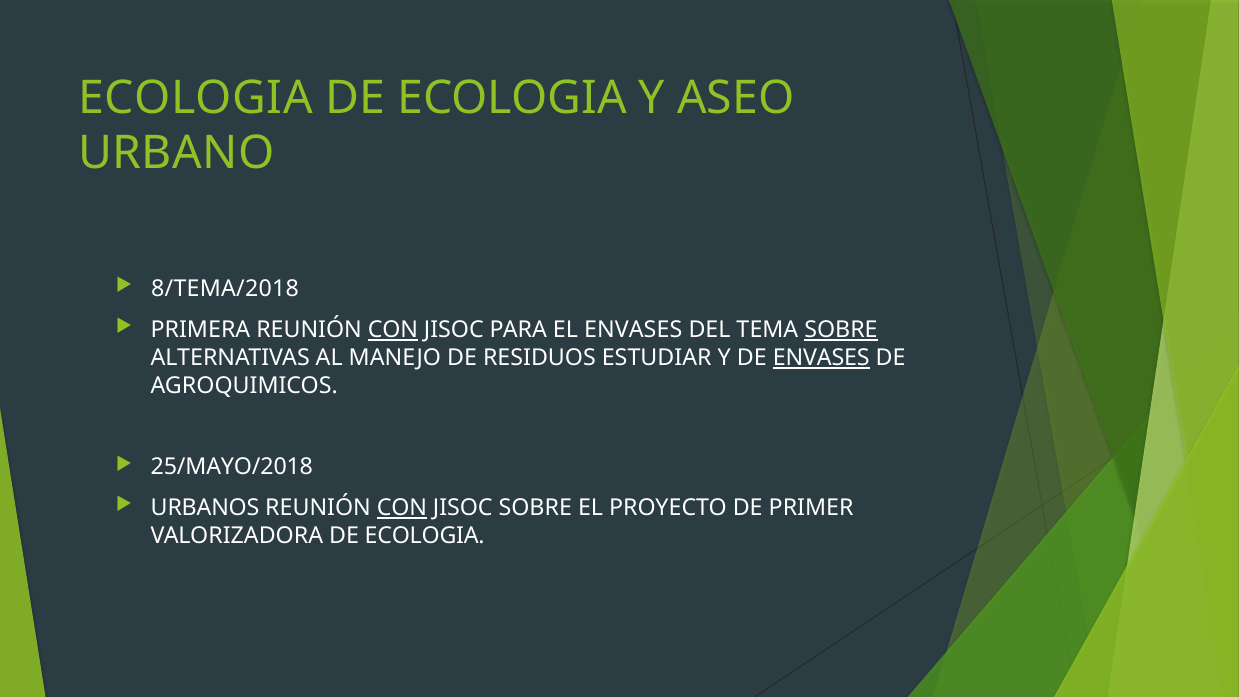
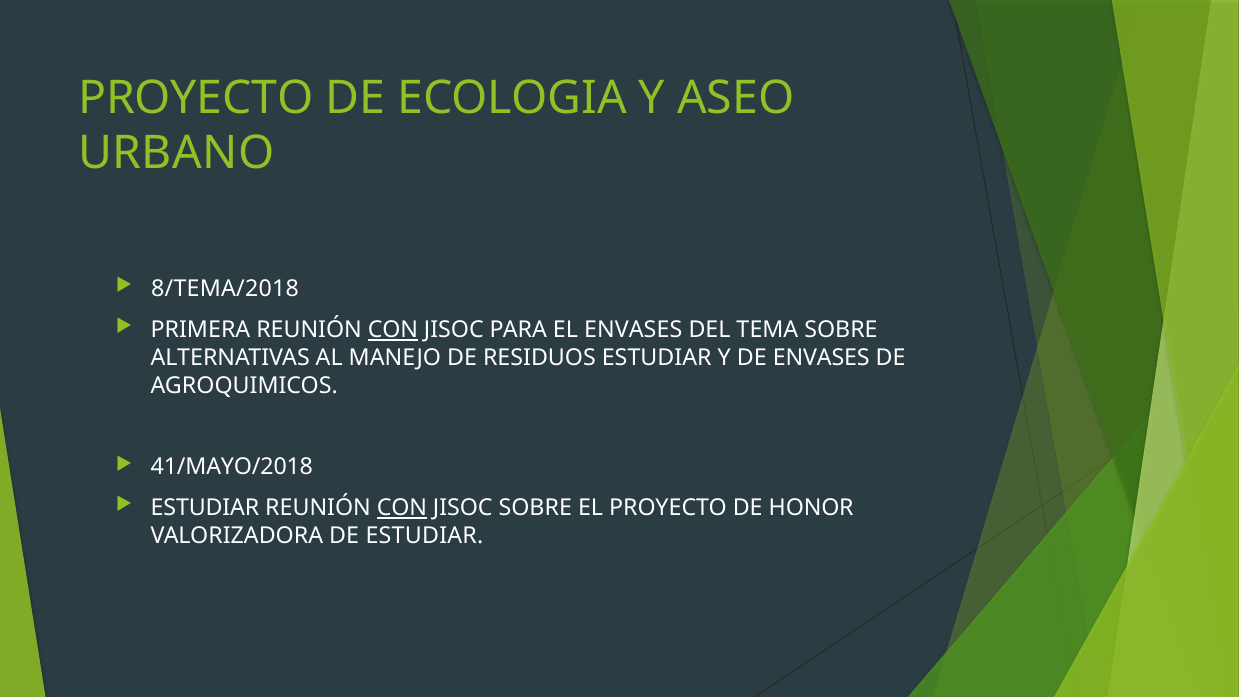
ECOLOGIA at (196, 98): ECOLOGIA -> PROYECTO
SOBRE at (841, 330) underline: present -> none
ENVASES at (821, 358) underline: present -> none
25/MAYO/2018: 25/MAYO/2018 -> 41/MAYO/2018
URBANOS at (205, 508): URBANOS -> ESTUDIAR
PRIMER: PRIMER -> HONOR
VALORIZADORA DE ECOLOGIA: ECOLOGIA -> ESTUDIAR
